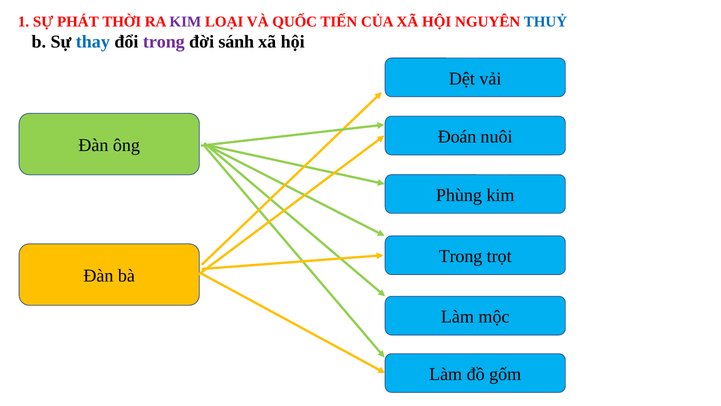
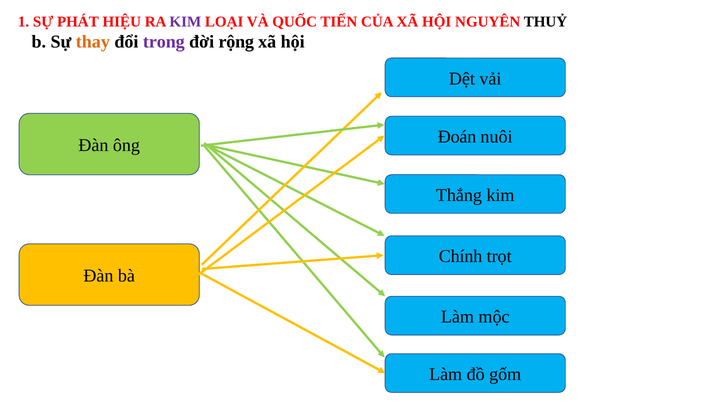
THỜI: THỜI -> HIỆU
THUỶ colour: blue -> black
thay colour: blue -> orange
sánh: sánh -> rộng
Phùng: Phùng -> Thắng
Trong at (461, 256): Trong -> Chính
